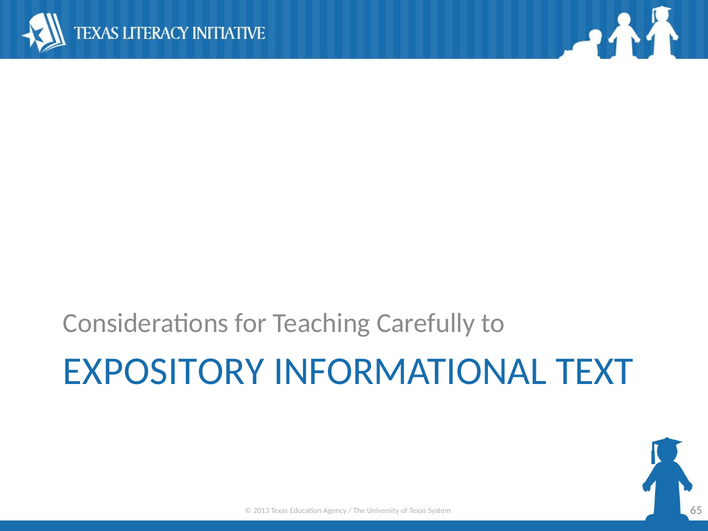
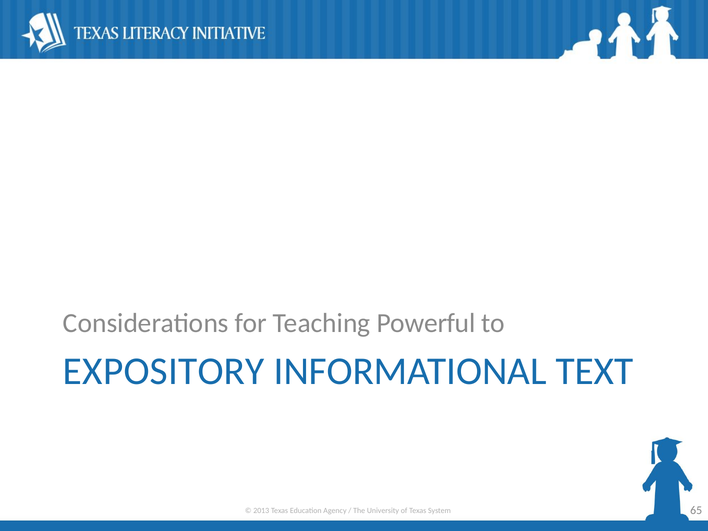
Carefully: Carefully -> Powerful
